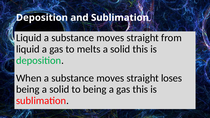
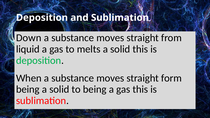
Liquid at (29, 38): Liquid -> Down
loses: loses -> form
